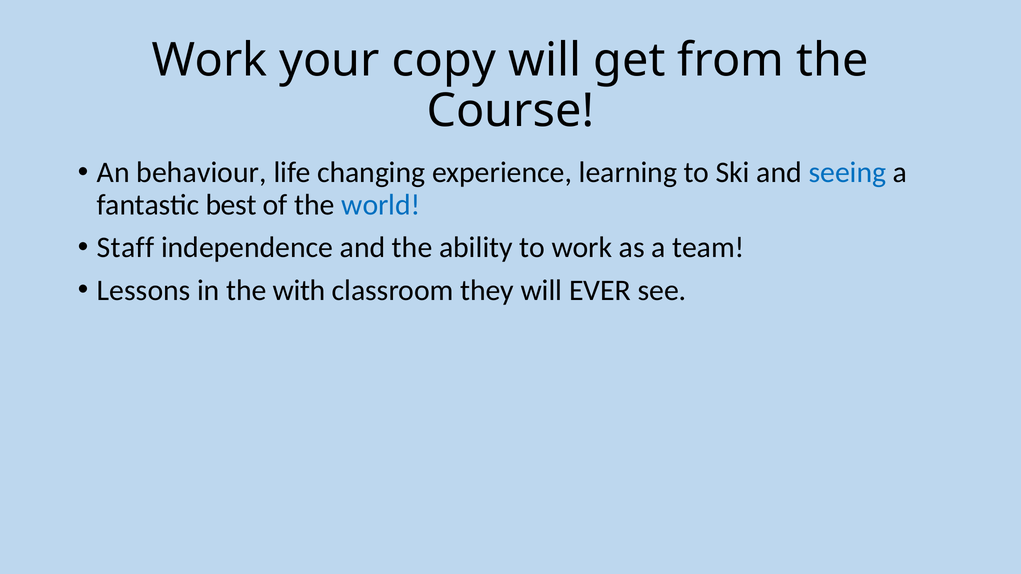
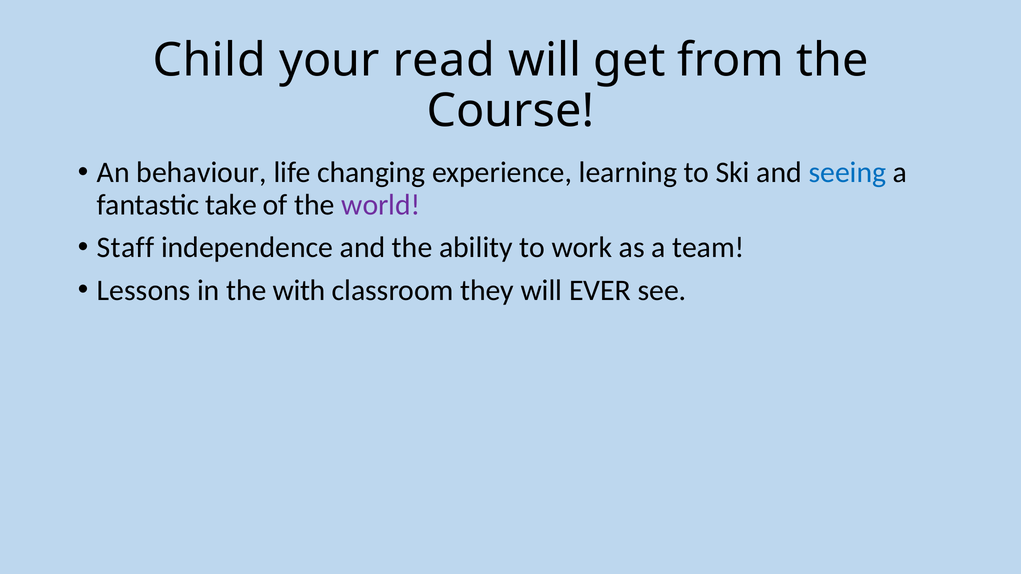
Work at (209, 61): Work -> Child
copy: copy -> read
best: best -> take
world colour: blue -> purple
